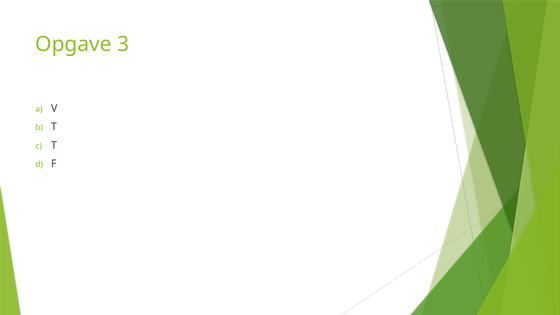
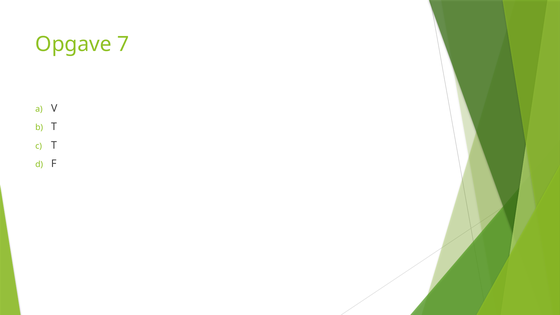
3: 3 -> 7
